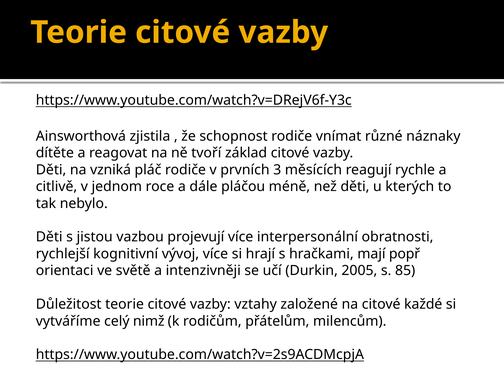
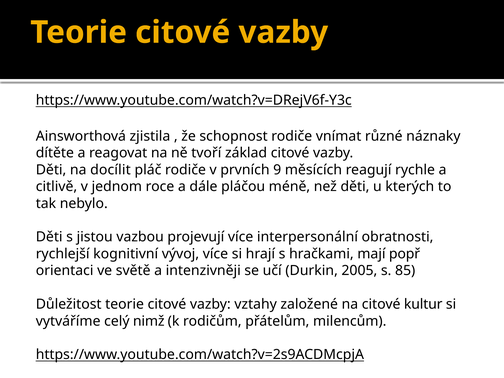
vzniká: vzniká -> docílit
3: 3 -> 9
každé: každé -> kultur
